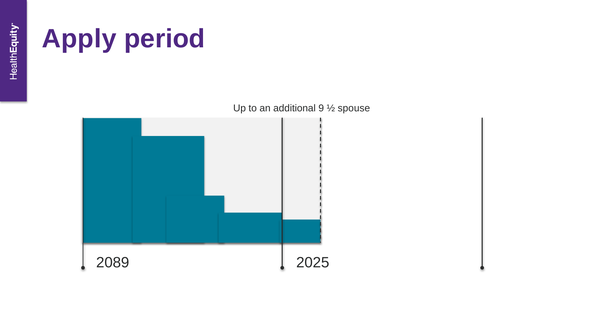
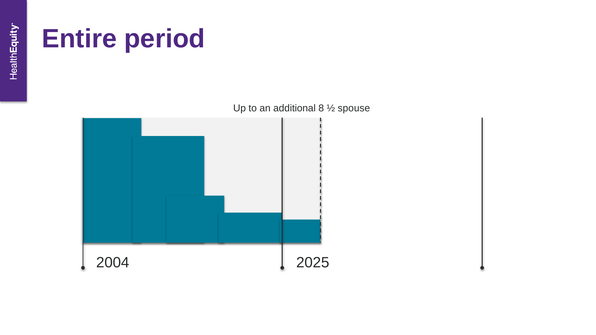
Apply: Apply -> Entire
9: 9 -> 8
2089: 2089 -> 2004
